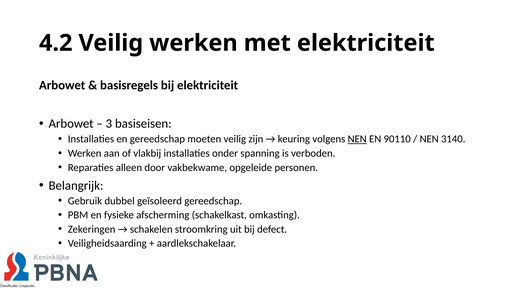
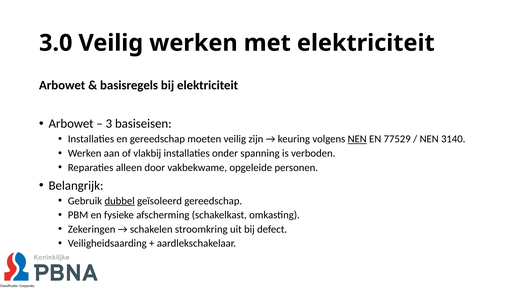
4.2: 4.2 -> 3.0
90110: 90110 -> 77529
dubbel underline: none -> present
